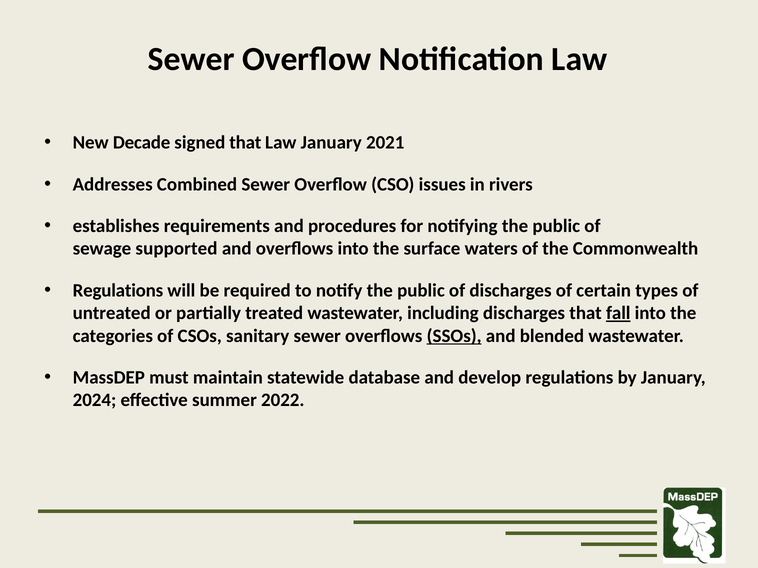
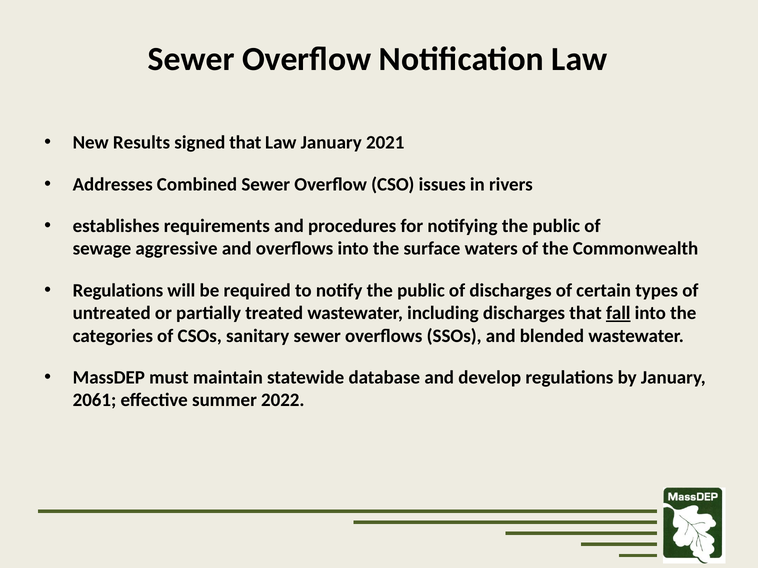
Decade: Decade -> Results
supported: supported -> aggressive
SSOs underline: present -> none
2024: 2024 -> 2061
